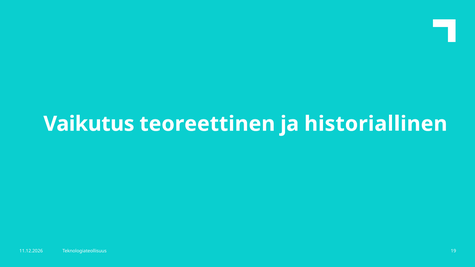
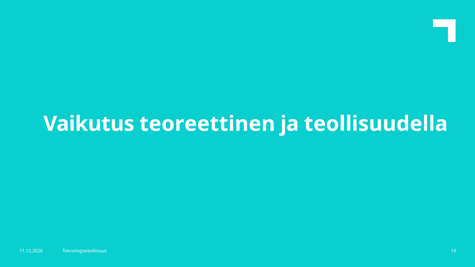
historiallinen: historiallinen -> teollisuudella
